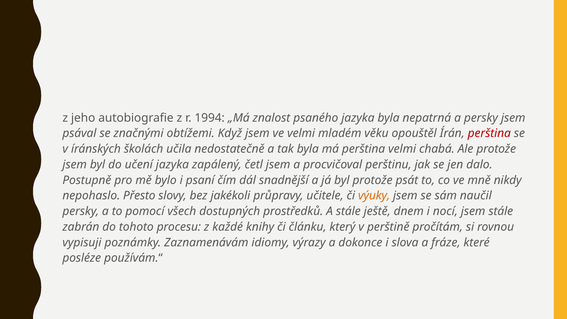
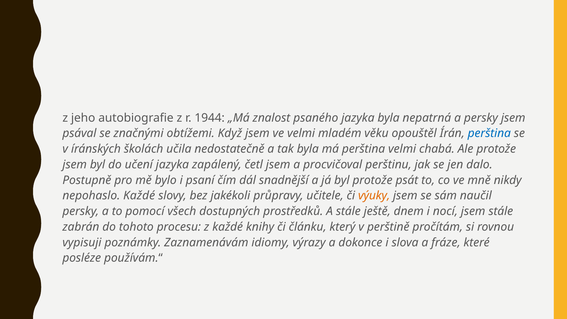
1994: 1994 -> 1944
perština at (489, 133) colour: red -> blue
nepohaslo Přesto: Přesto -> Každé
